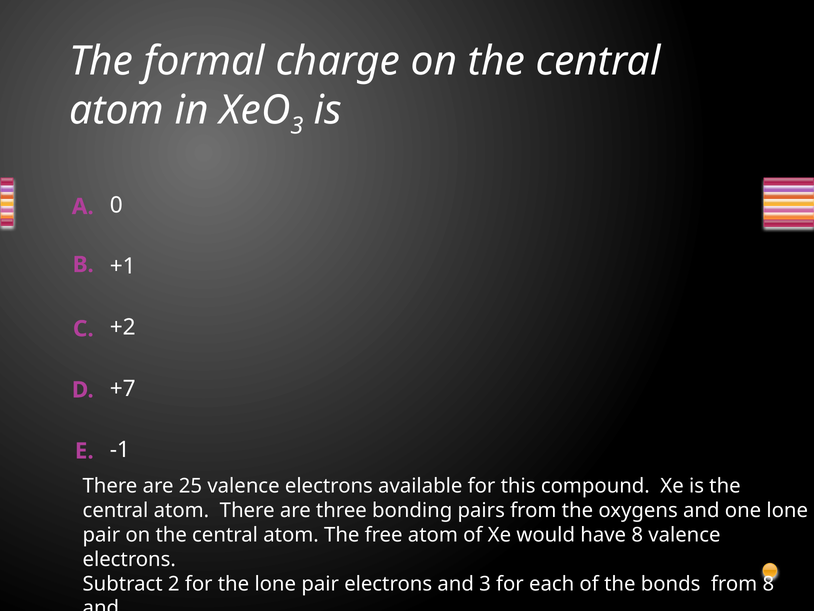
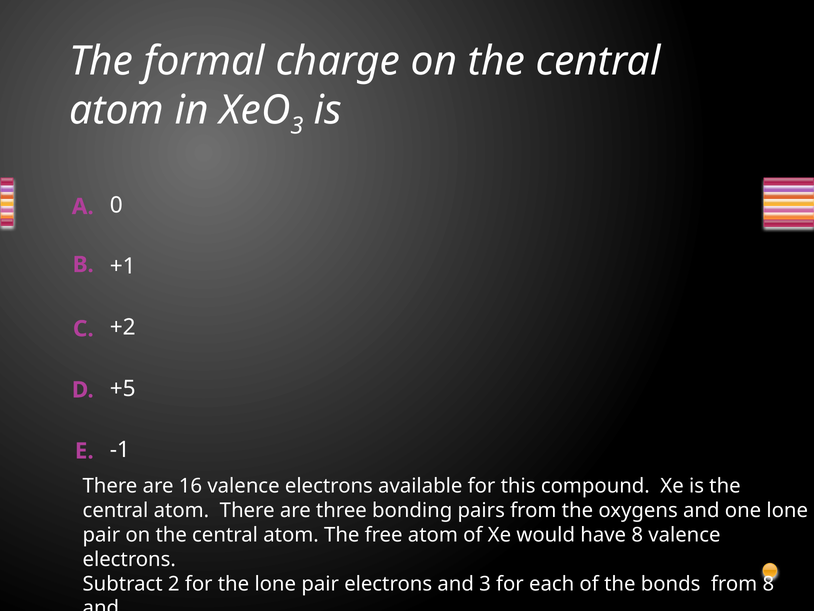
+7: +7 -> +5
25: 25 -> 16
